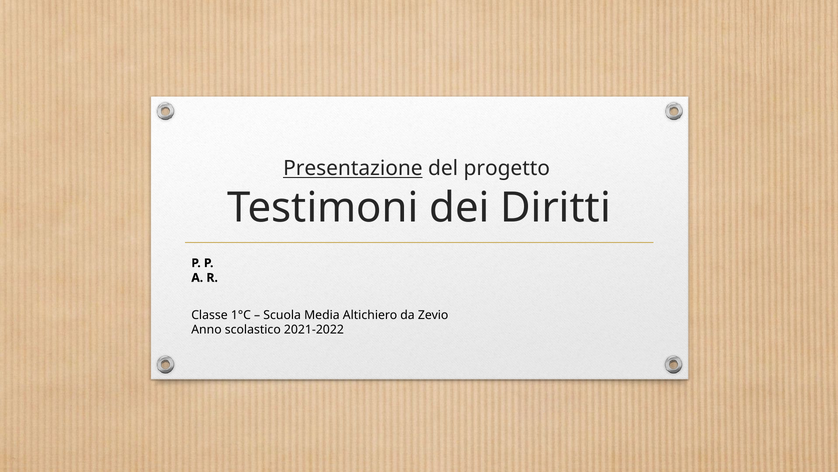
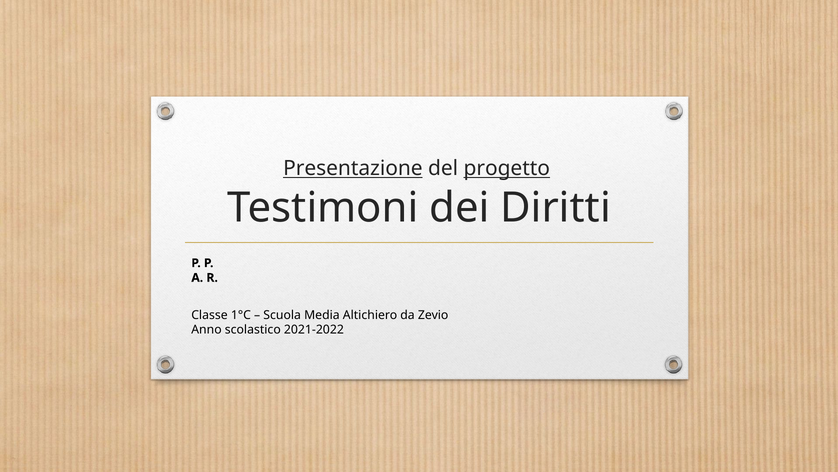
progetto underline: none -> present
